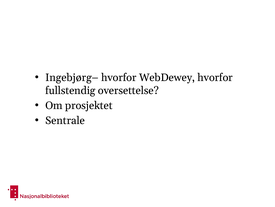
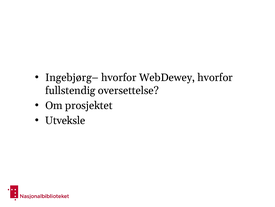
Sentrale: Sentrale -> Utveksle
